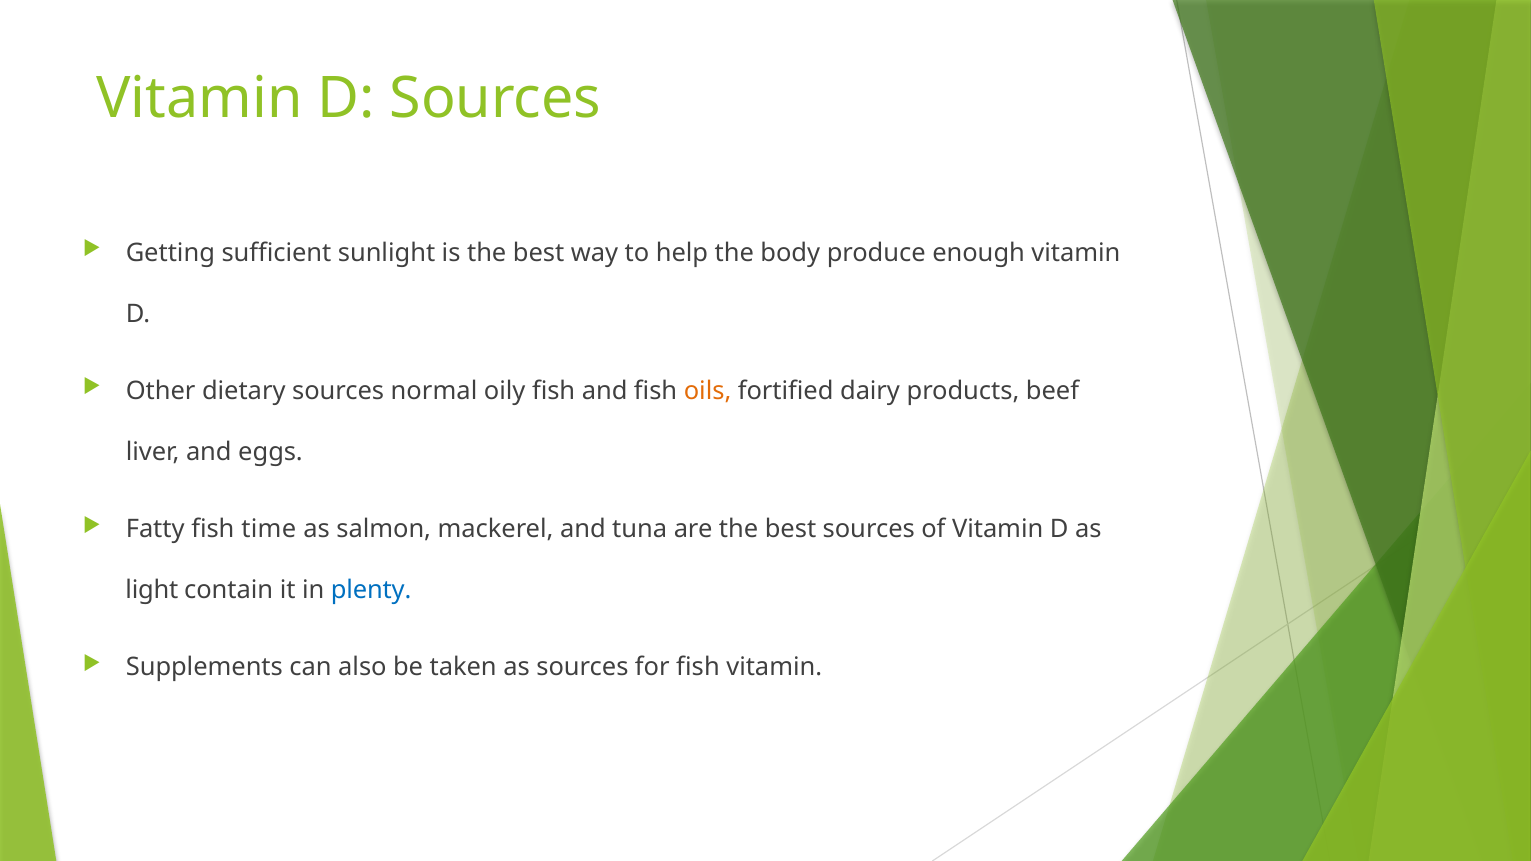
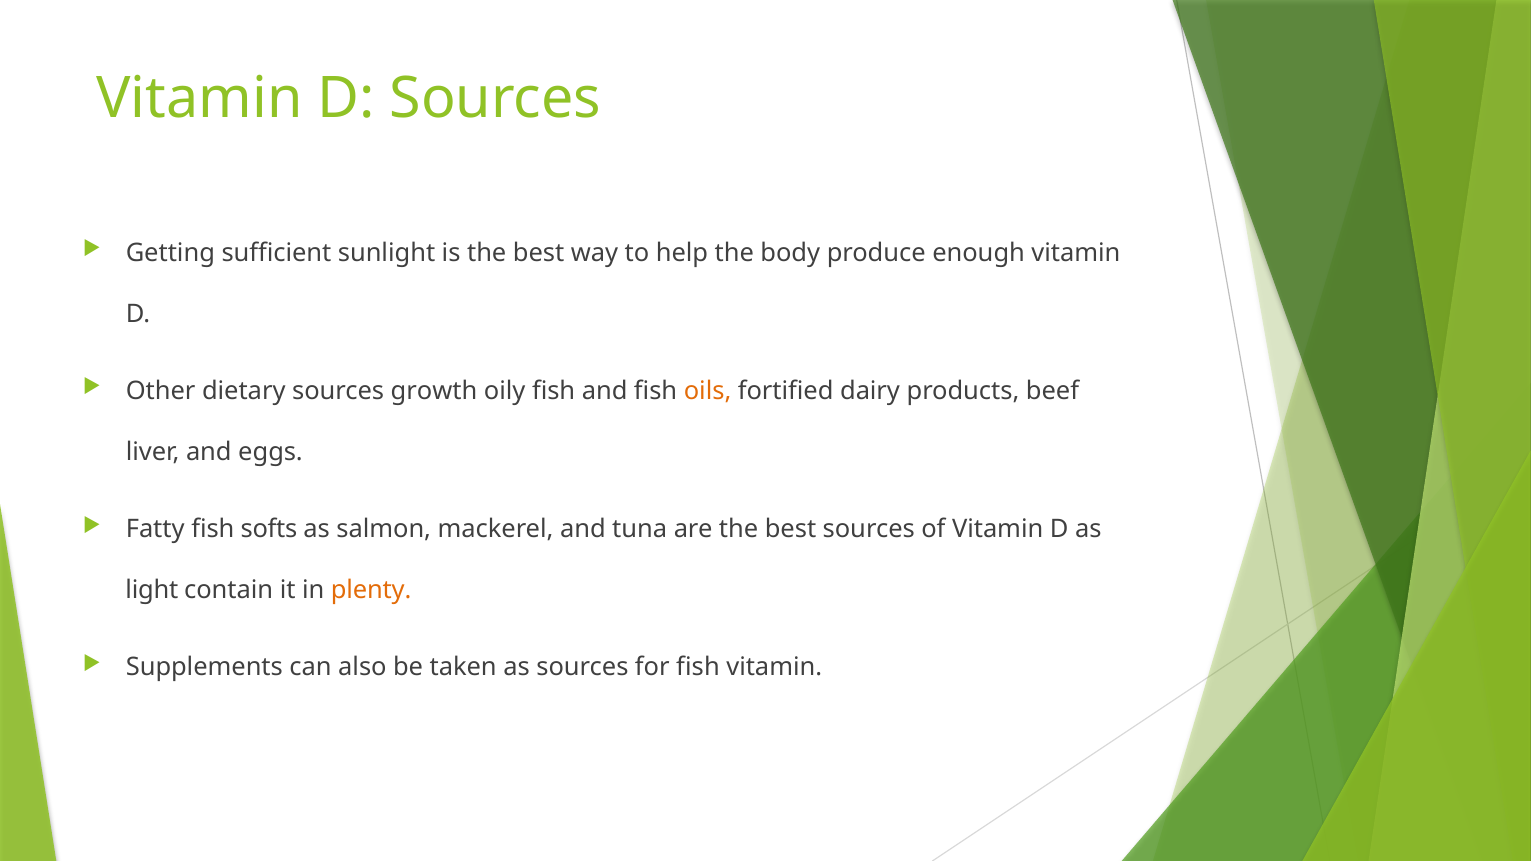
normal: normal -> growth
time: time -> softs
plenty colour: blue -> orange
